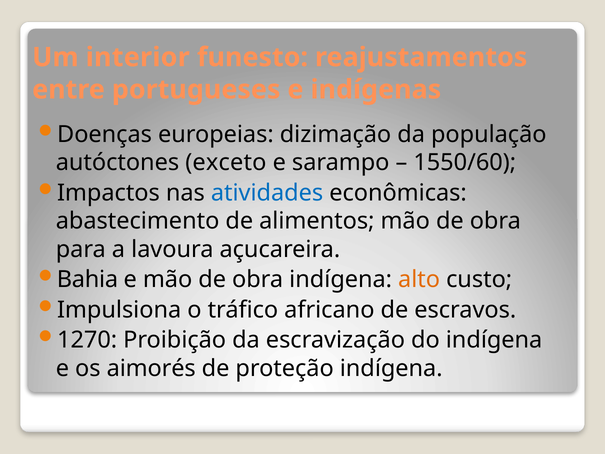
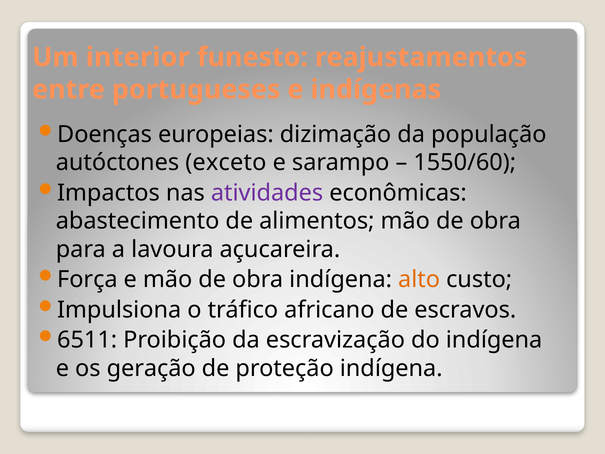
atividades colour: blue -> purple
Bahia: Bahia -> Força
1270: 1270 -> 6511
aimorés: aimorés -> geração
